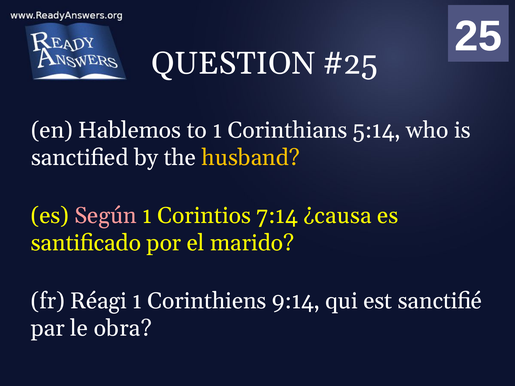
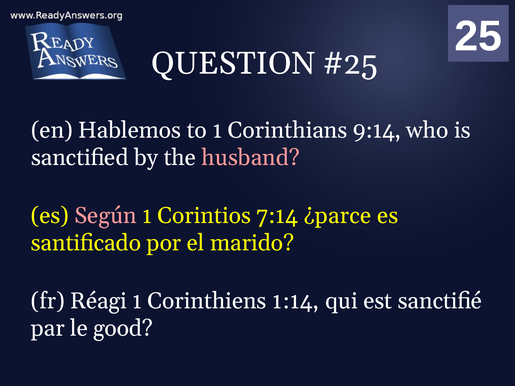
5:14: 5:14 -> 9:14
husband colour: yellow -> pink
¿causa: ¿causa -> ¿parce
9:14: 9:14 -> 1:14
obra: obra -> good
